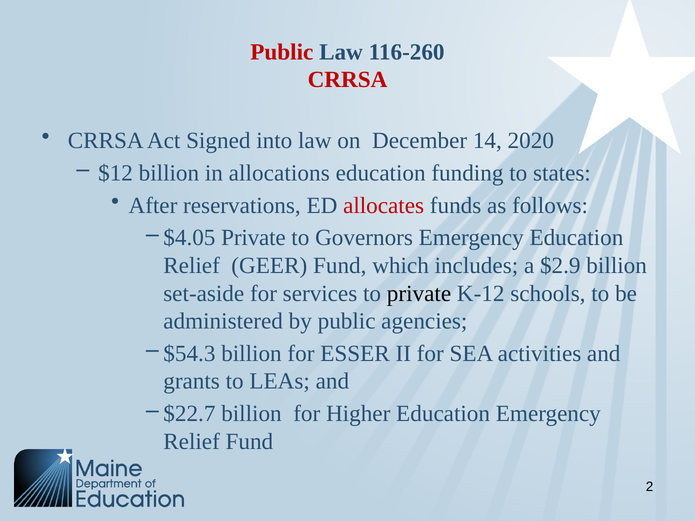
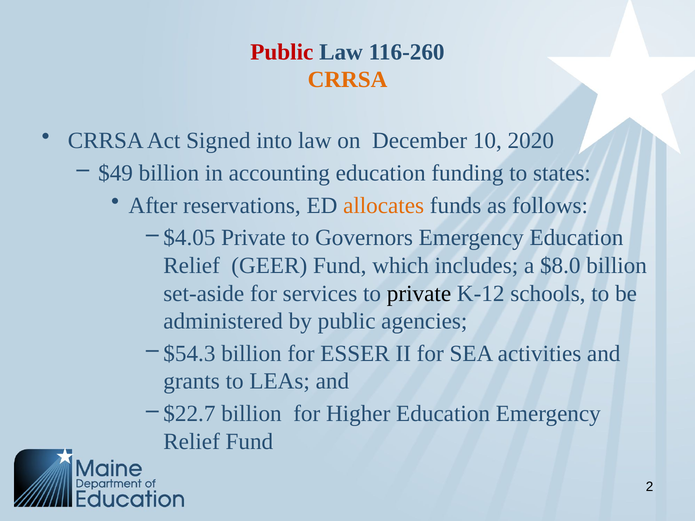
CRRSA at (348, 80) colour: red -> orange
14: 14 -> 10
$12: $12 -> $49
allocations: allocations -> accounting
allocates colour: red -> orange
$2.9: $2.9 -> $8.0
